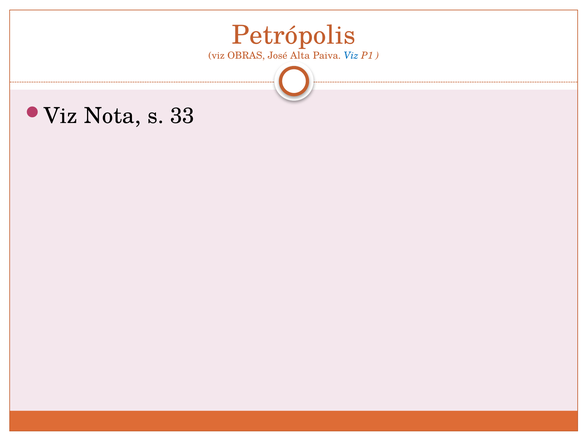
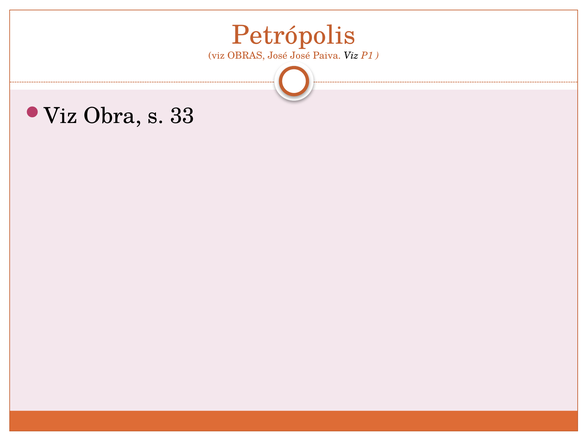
José Alta: Alta -> José
Viz at (351, 56) colour: blue -> black
Nota: Nota -> Obra
